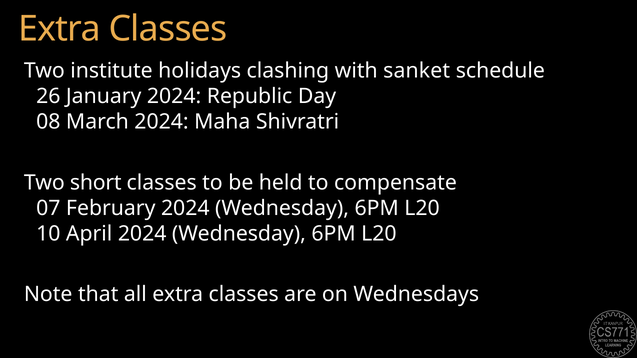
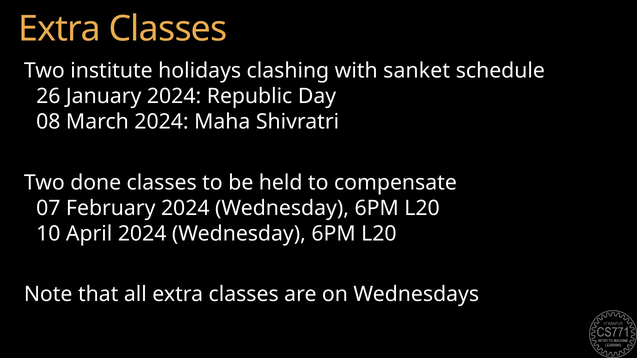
short: short -> done
